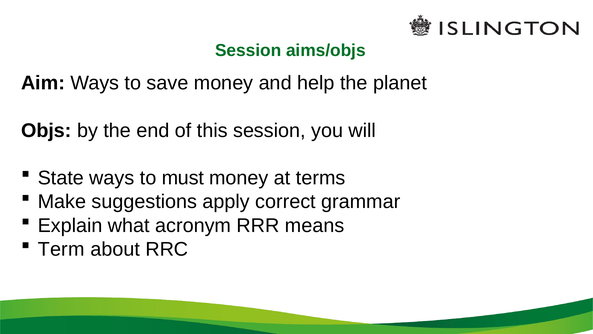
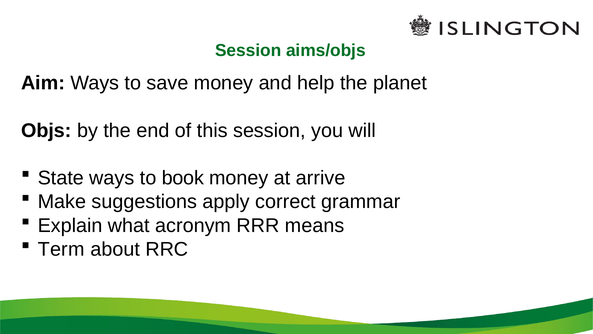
must: must -> book
terms: terms -> arrive
